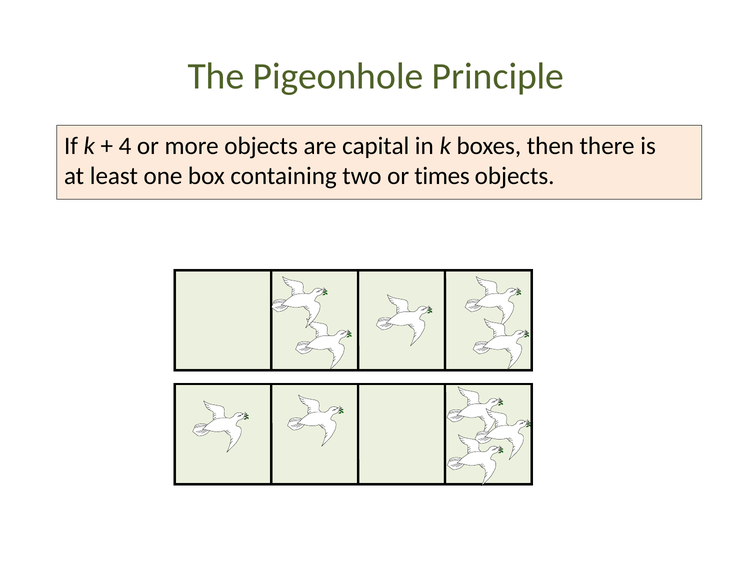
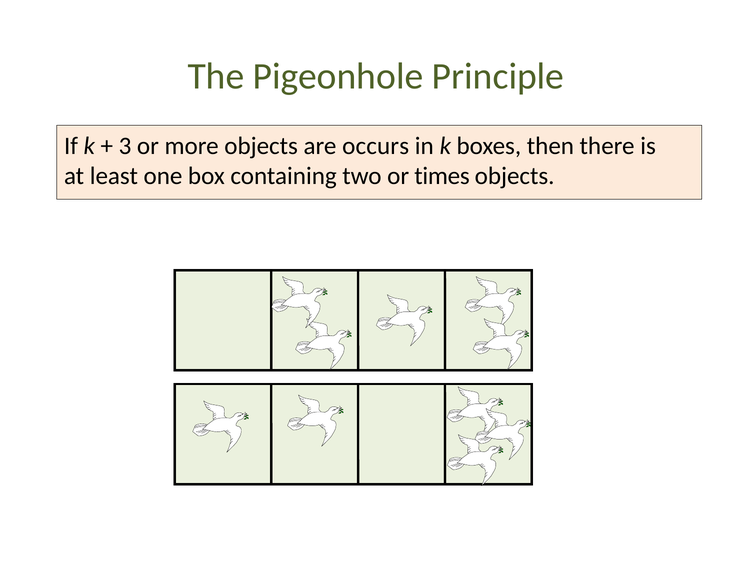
4: 4 -> 3
capital: capital -> occurs
